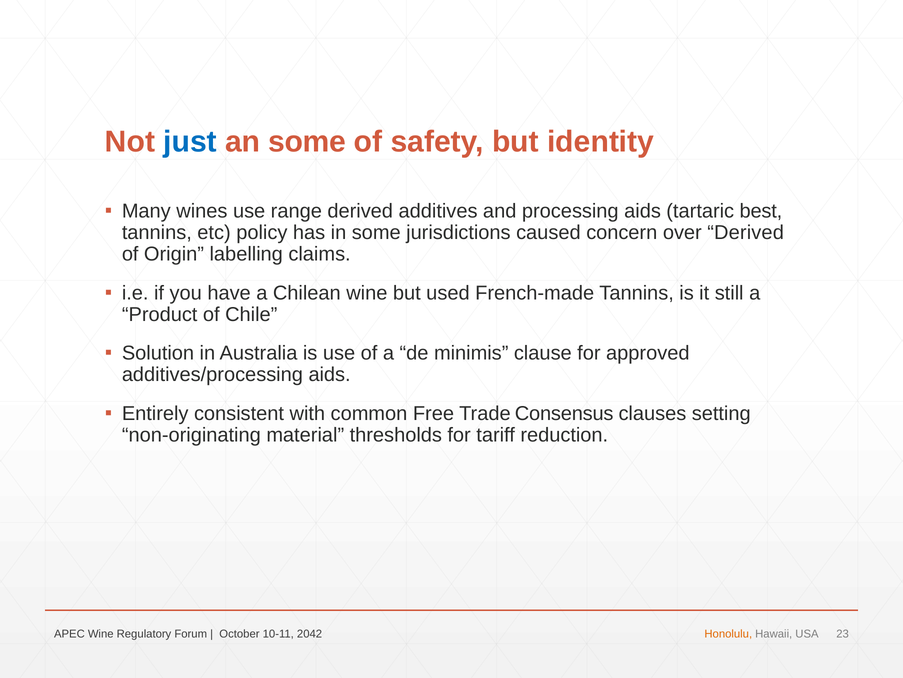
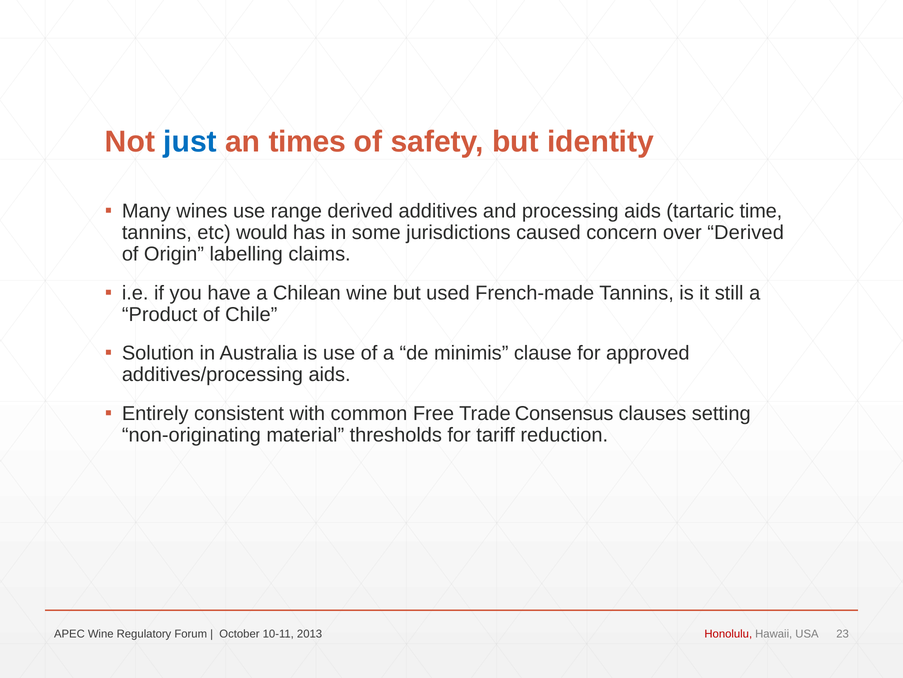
an some: some -> times
best: best -> time
policy: policy -> would
2042: 2042 -> 2013
Honolulu colour: orange -> red
